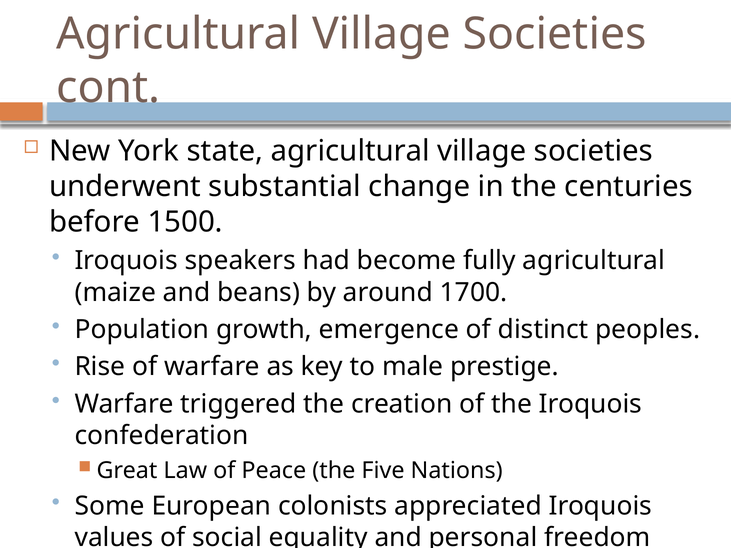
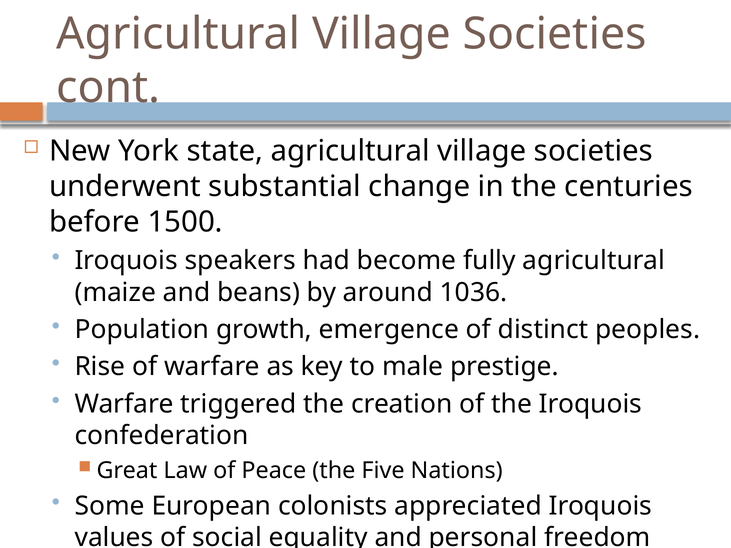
1700: 1700 -> 1036
